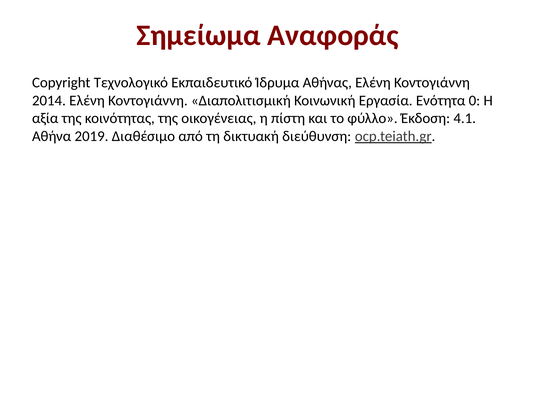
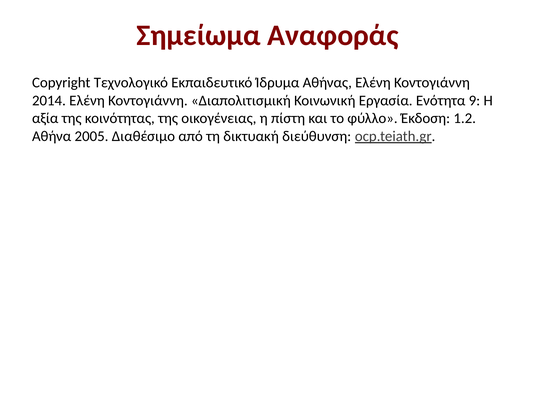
0: 0 -> 9
4.1: 4.1 -> 1.2
2019: 2019 -> 2005
